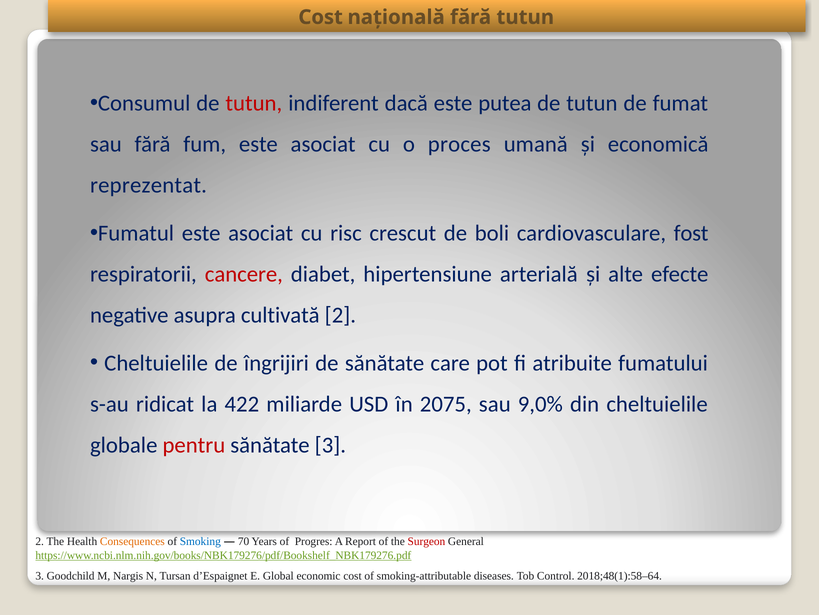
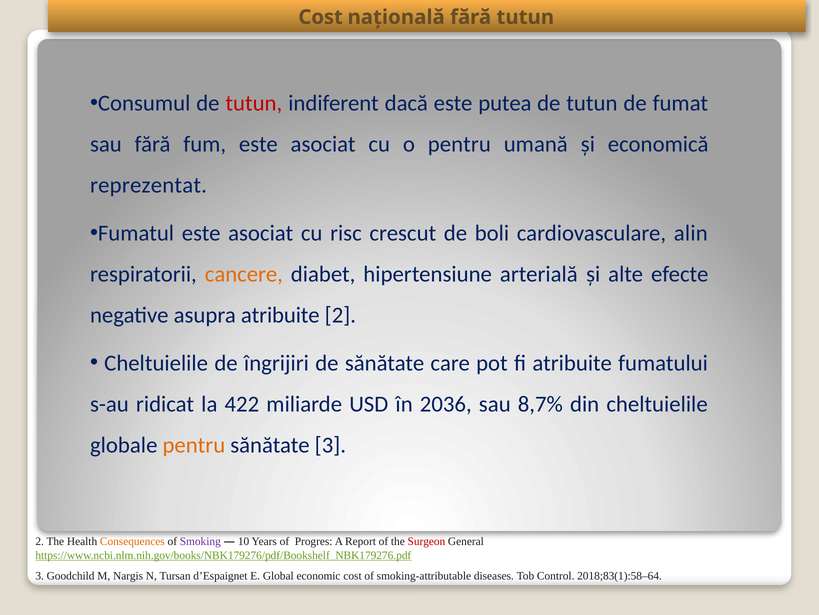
o proces: proces -> pentru
fost: fost -> alin
cancere colour: red -> orange
asupra cultivată: cultivată -> atribuite
2075: 2075 -> 2036
9,0%: 9,0% -> 8,7%
pentru at (194, 445) colour: red -> orange
Smoking colour: blue -> purple
70: 70 -> 10
2018;48(1):58–64: 2018;48(1):58–64 -> 2018;83(1):58–64
